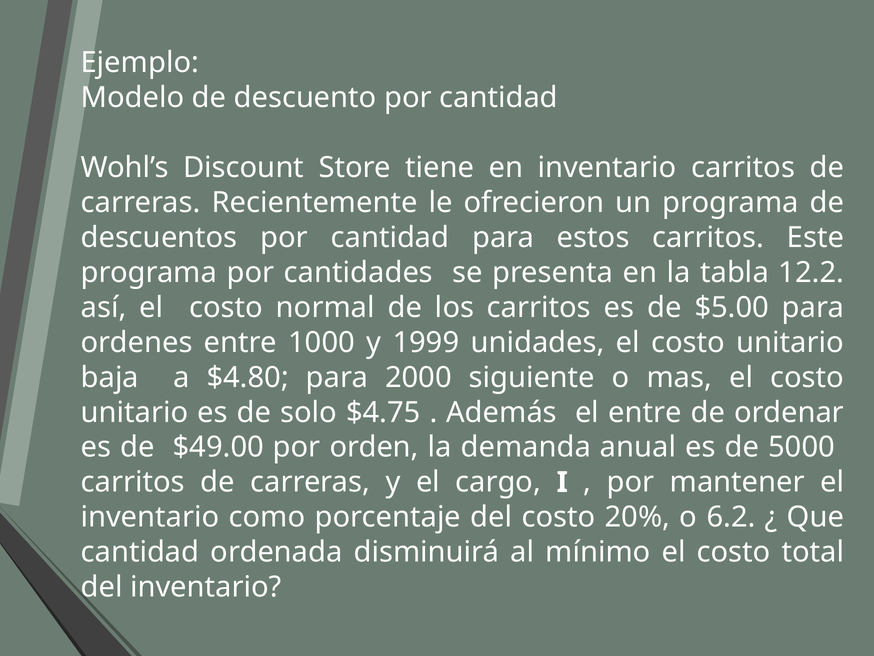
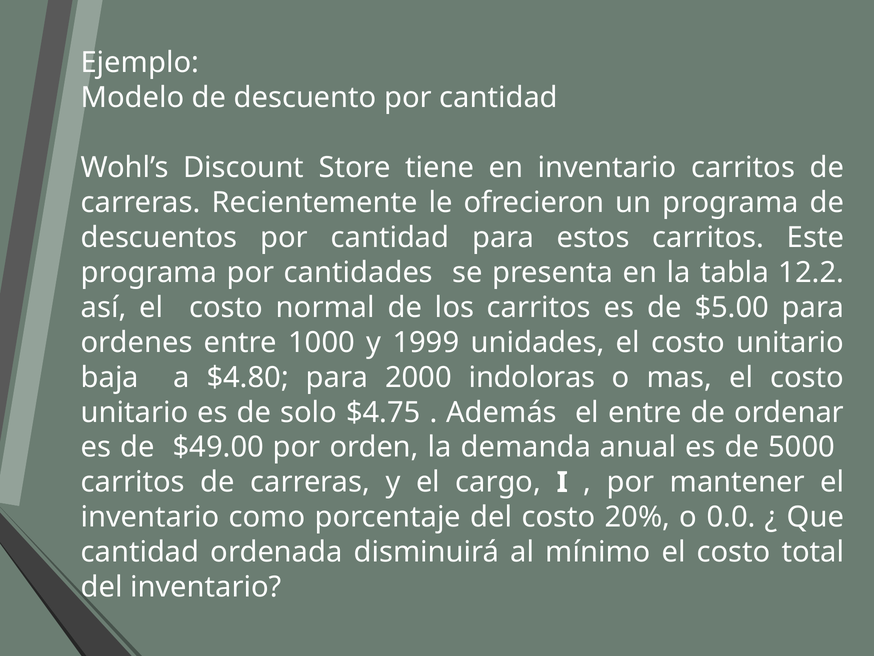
siguiente: siguiente -> indoloras
6.2: 6.2 -> 0.0
